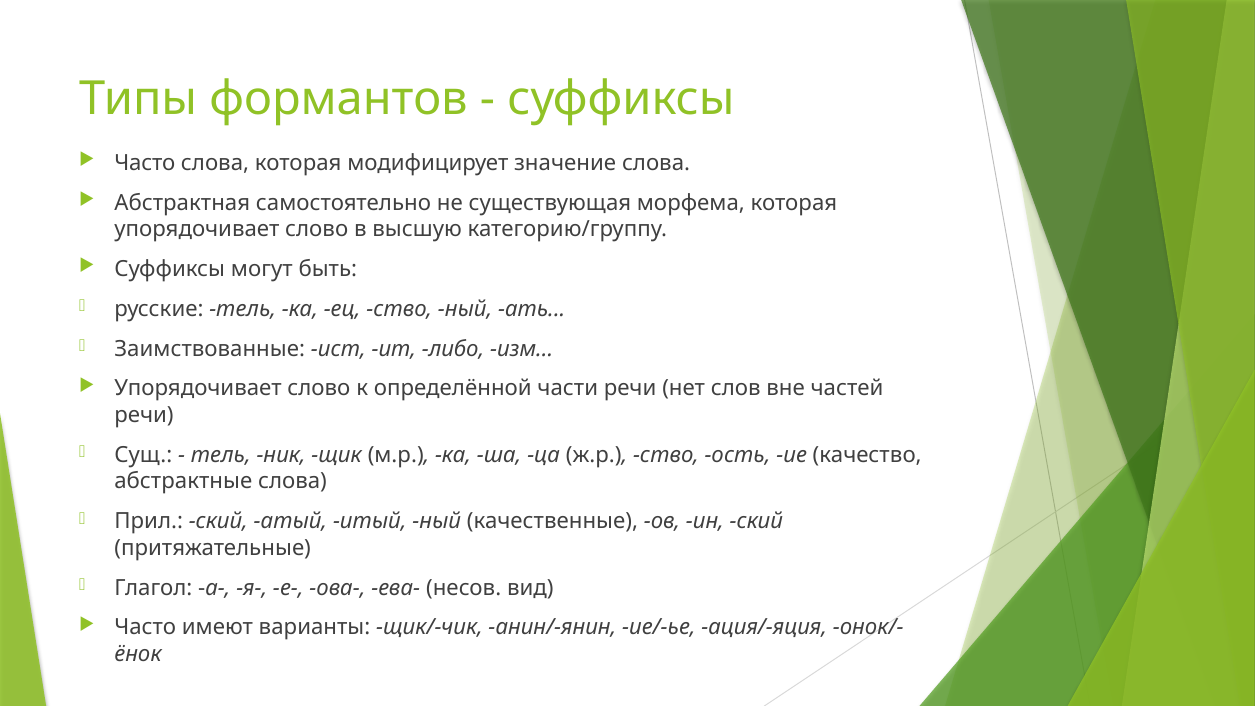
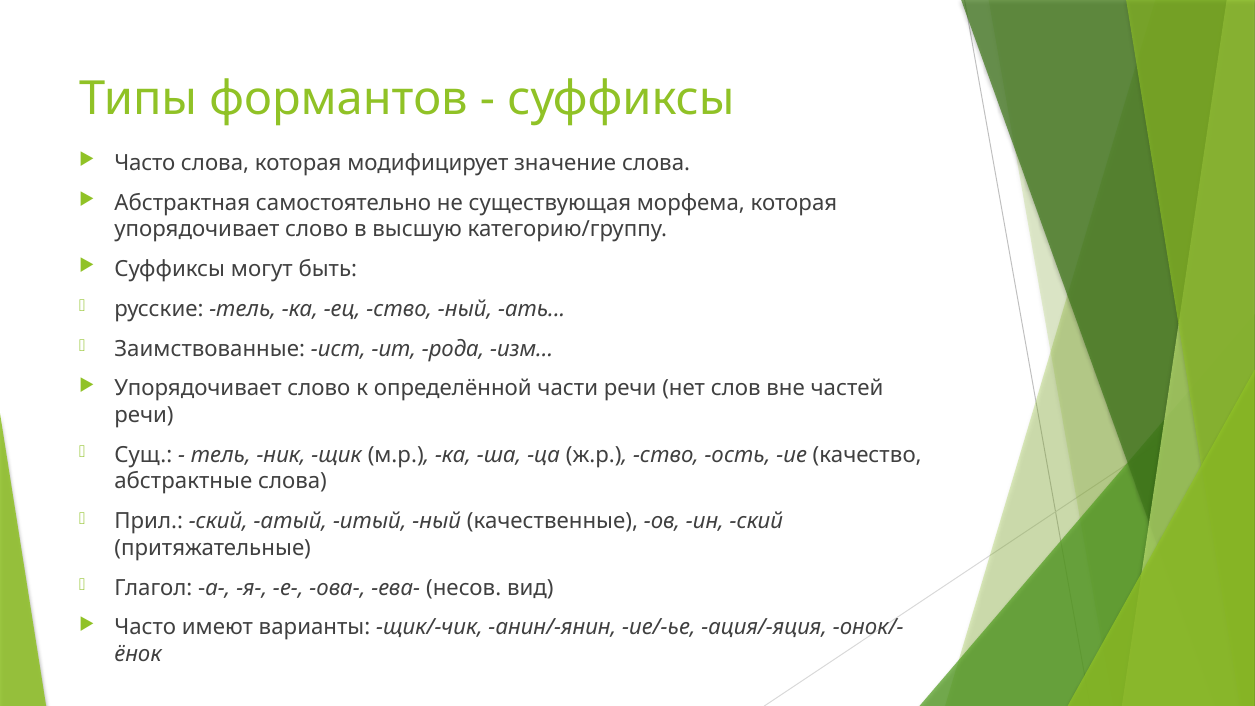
либо: либо -> рода
